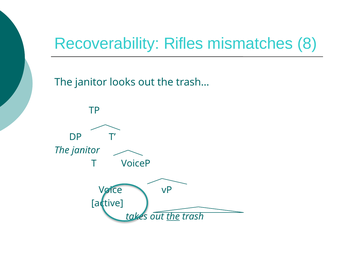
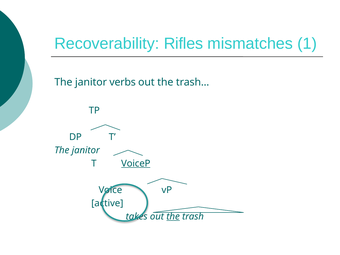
8: 8 -> 1
looks: looks -> verbs
VoiceP underline: none -> present
